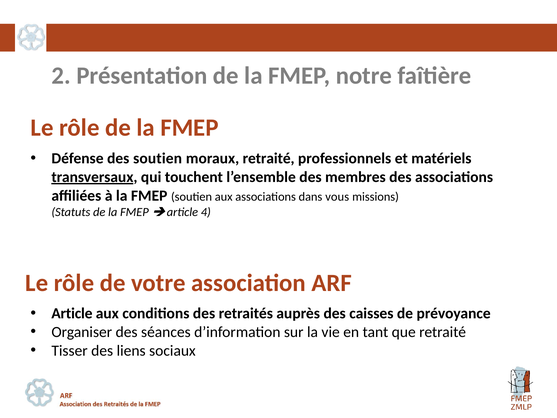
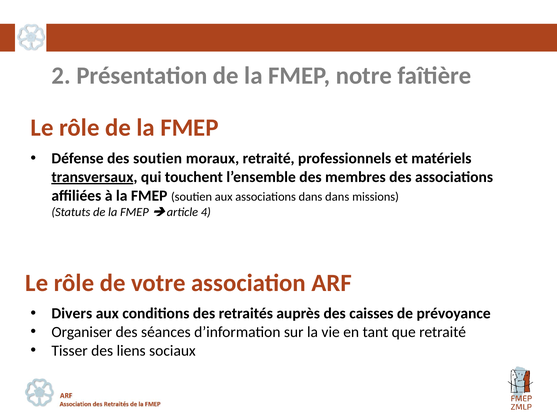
dans vous: vous -> dans
Article at (72, 313): Article -> Divers
